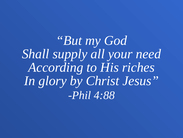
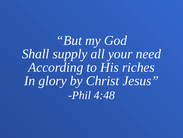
4:88: 4:88 -> 4:48
